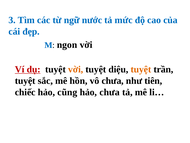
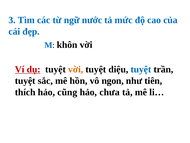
ngon: ngon -> khôn
tuyệt at (141, 69) colour: orange -> blue
vô chưa: chưa -> ngon
chiếc: chiếc -> thích
